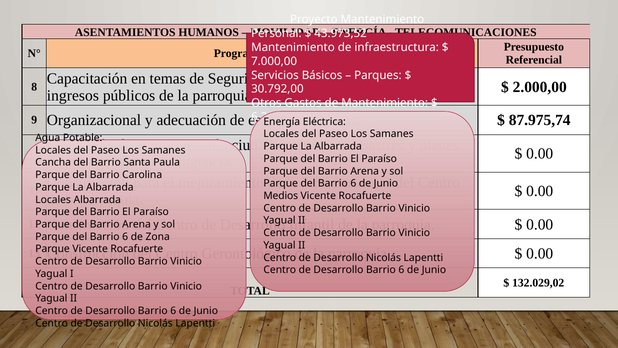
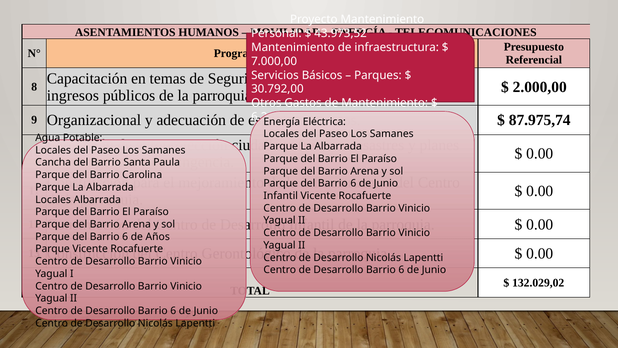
Medios at (281, 196): Medios -> Infantil
Zona: Zona -> Años
